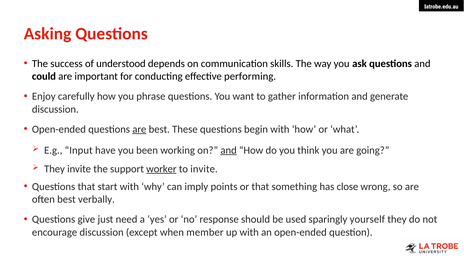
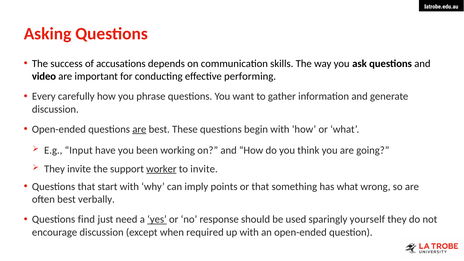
understood: understood -> accusations
could: could -> video
Enjoy: Enjoy -> Every
and at (229, 150) underline: present -> none
has close: close -> what
give: give -> find
yes underline: none -> present
member: member -> required
